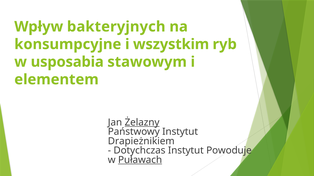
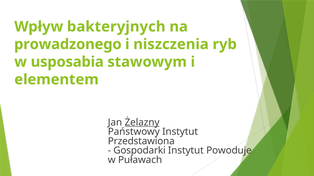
konsumpcyjne: konsumpcyjne -> prowadzonego
wszystkim: wszystkim -> niszczenia
Drapieżnikiem: Drapieżnikiem -> Przedstawiona
Dotychczas: Dotychczas -> Gospodarki
Puławach underline: present -> none
